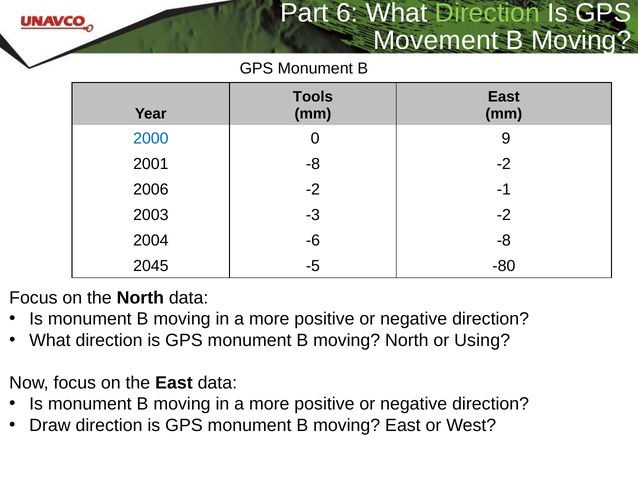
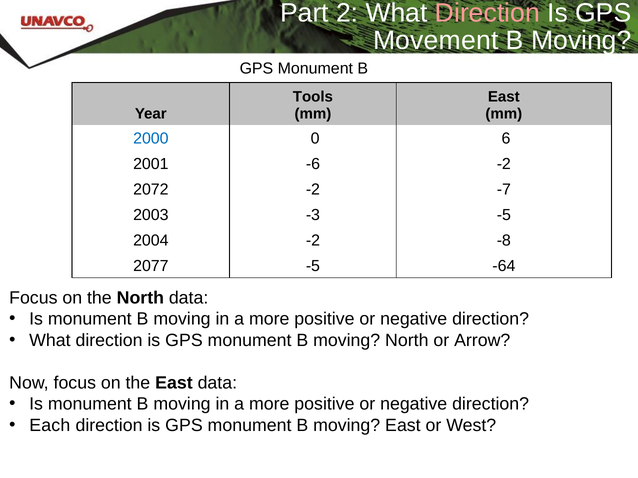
6: 6 -> 2
Direction at (487, 13) colour: light green -> pink
9: 9 -> 6
2001 -8: -8 -> -6
2006: 2006 -> 2072
-1: -1 -> -7
-3 -2: -2 -> -5
2004 -6: -6 -> -2
2045: 2045 -> 2077
-80: -80 -> -64
Using: Using -> Arrow
Draw: Draw -> Each
